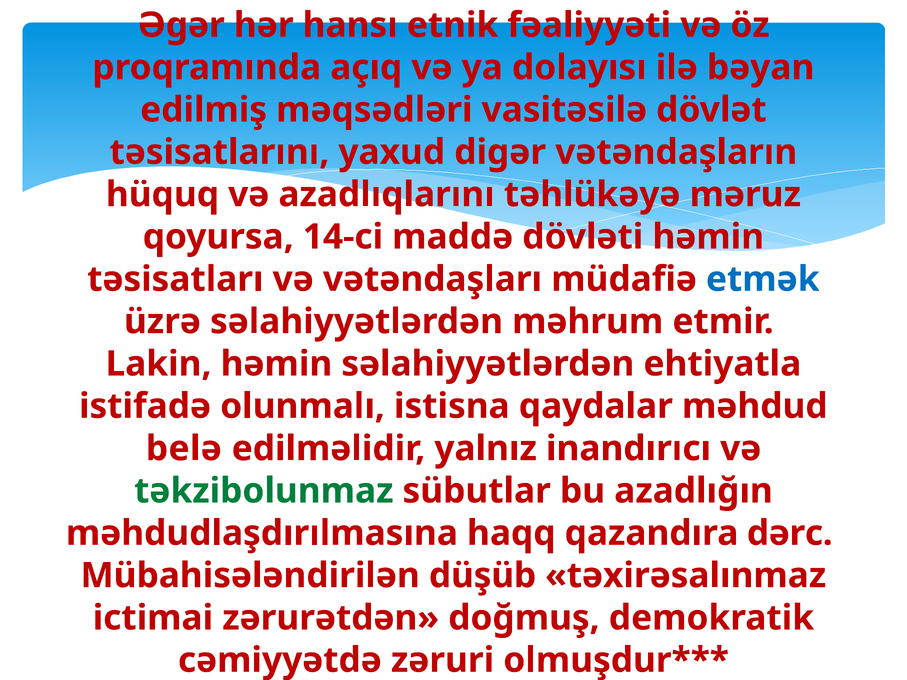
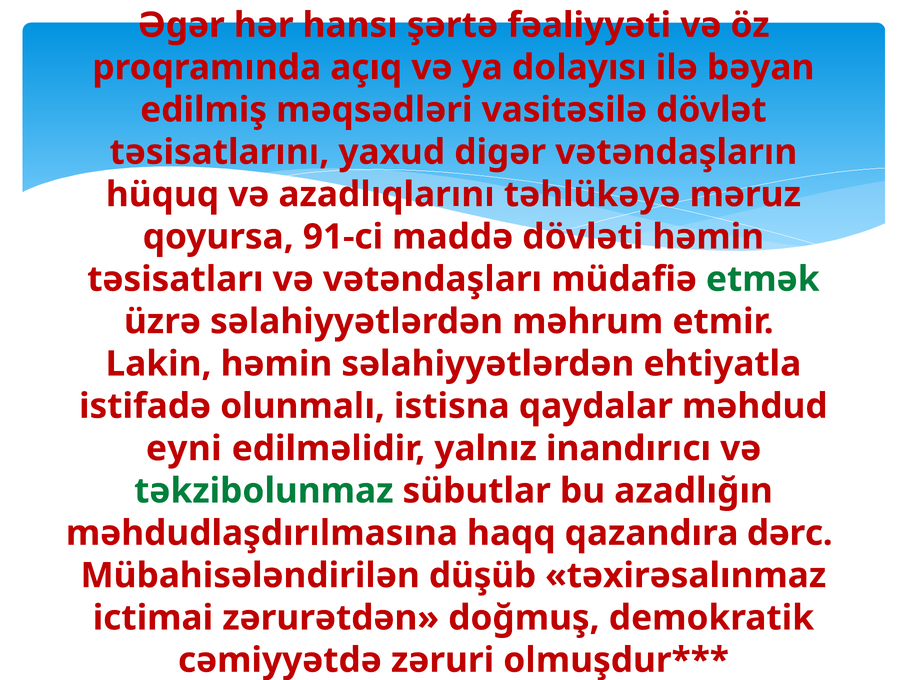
etnik: etnik -> şərtə
14-ci: 14-ci -> 91-ci
etmək colour: blue -> green
belə: belə -> eyni
